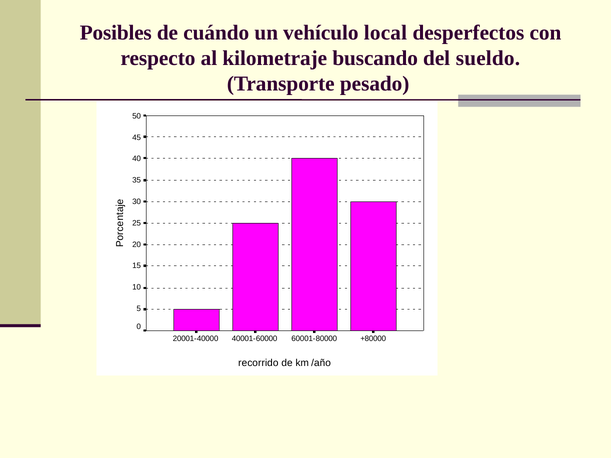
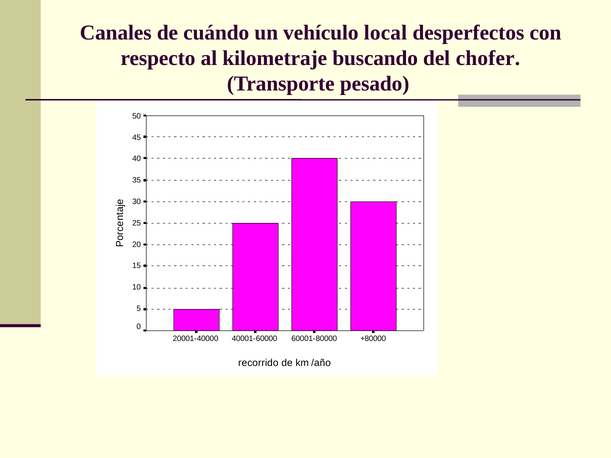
Posibles: Posibles -> Canales
sueldo: sueldo -> chofer
